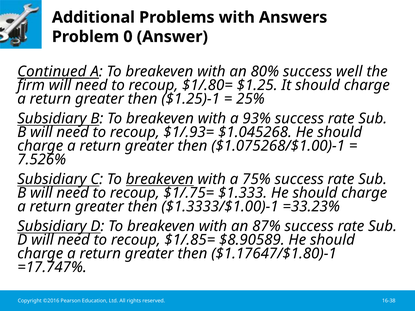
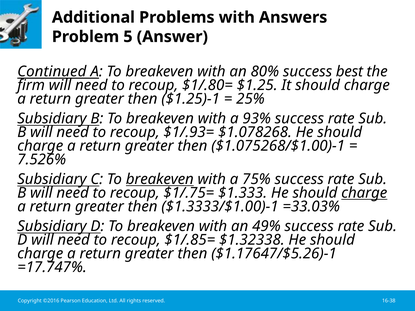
0: 0 -> 5
well: well -> best
$1.045268: $1.045268 -> $1.078268
charge at (364, 193) underline: none -> present
=33.23%: =33.23% -> =33.03%
87%: 87% -> 49%
$8.90589: $8.90589 -> $1.32338
$1.17647/$1.80)-1: $1.17647/$1.80)-1 -> $1.17647/$5.26)-1
